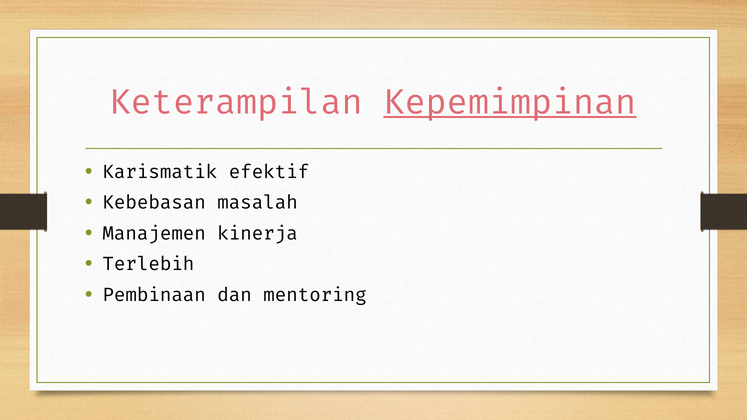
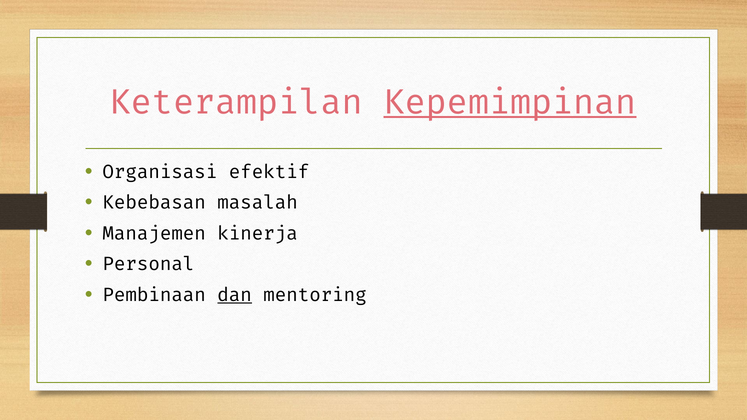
Karismatik: Karismatik -> Organisasi
Terlebih: Terlebih -> Personal
dan underline: none -> present
